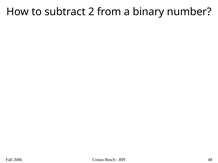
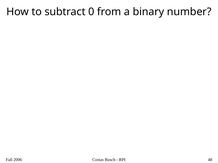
2: 2 -> 0
